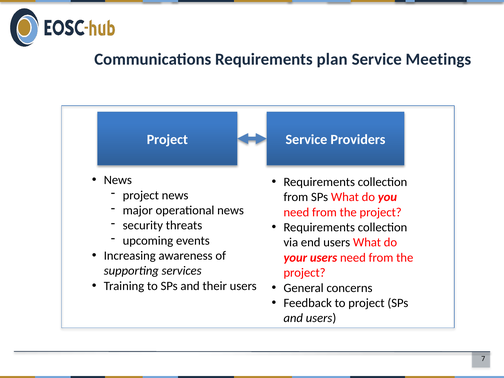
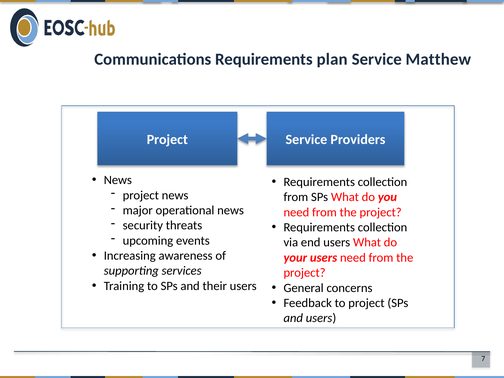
Meetings: Meetings -> Matthew
